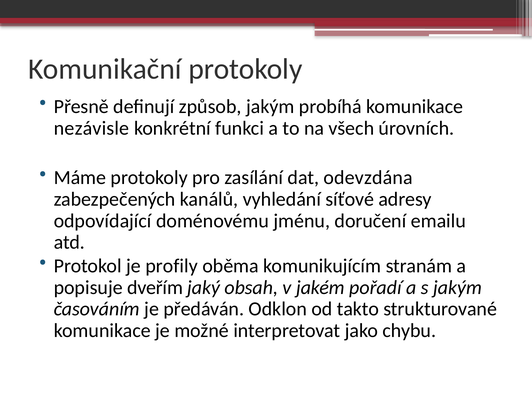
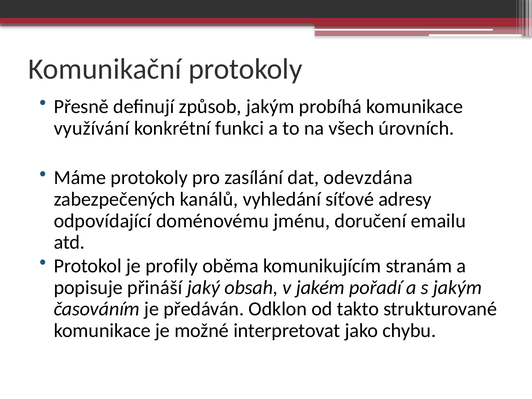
nezávisle: nezávisle -> využívání
dveřím: dveřím -> přináší
